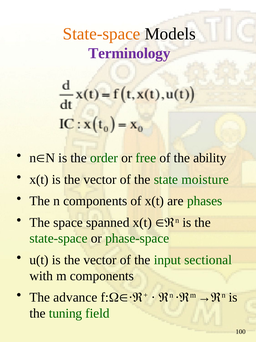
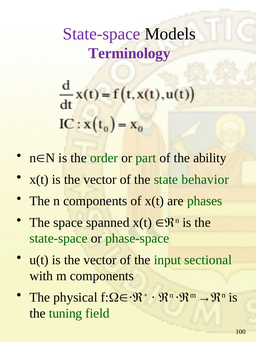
State-space at (102, 34) colour: orange -> purple
free: free -> part
moisture: moisture -> behavior
advance: advance -> physical
